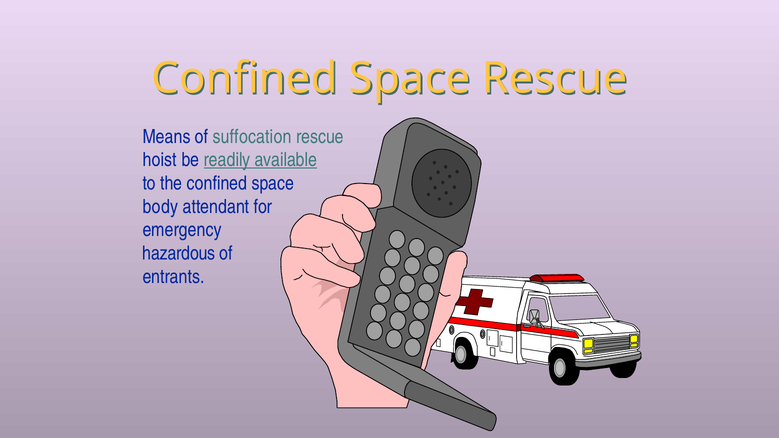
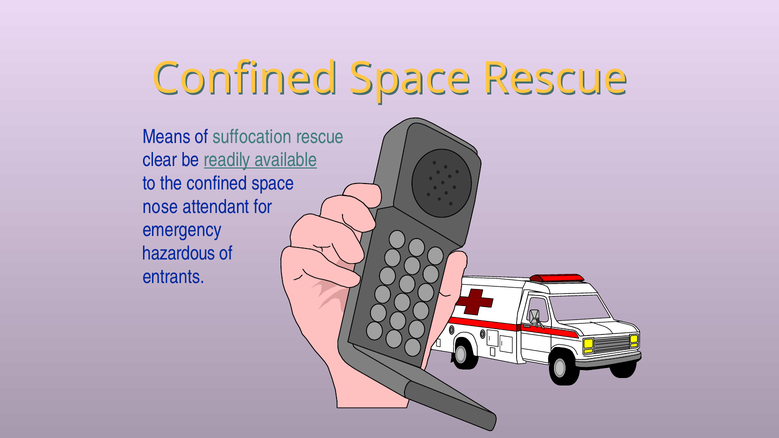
hoist: hoist -> clear
body: body -> nose
